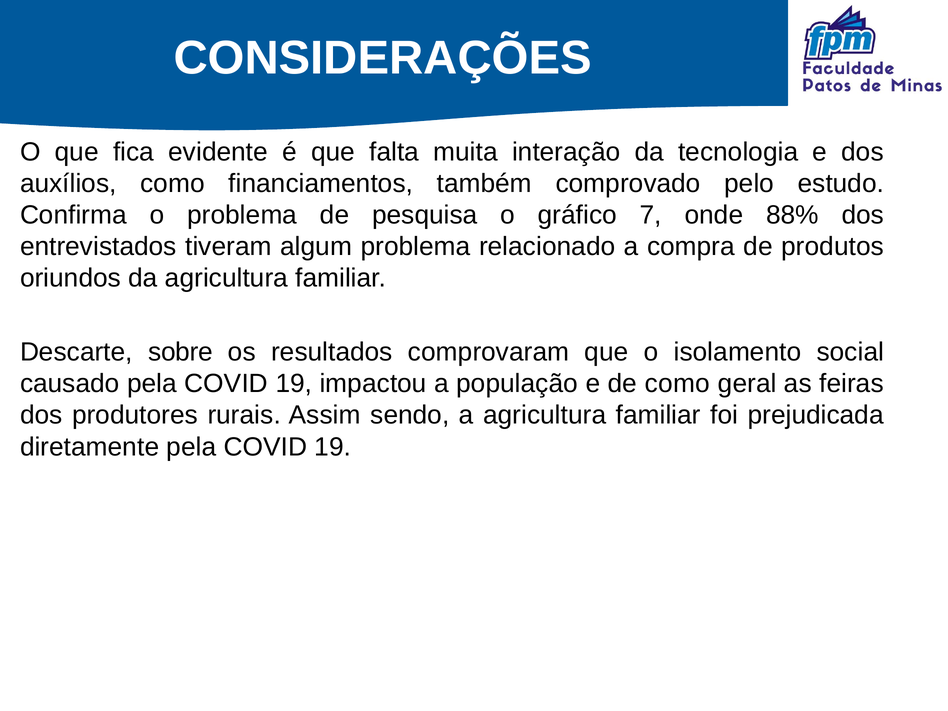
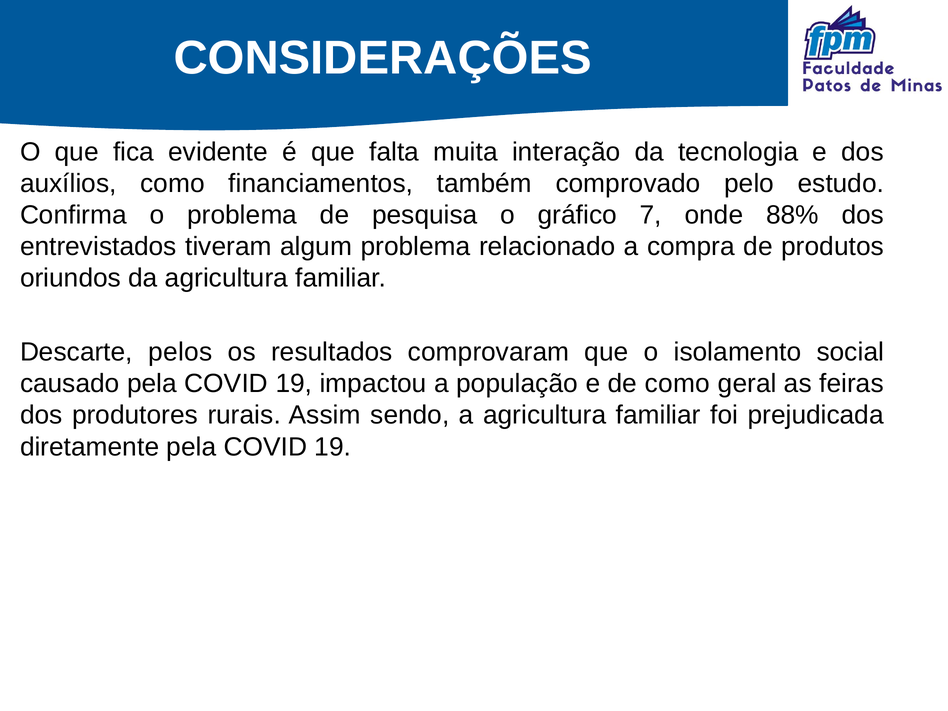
sobre: sobre -> pelos
